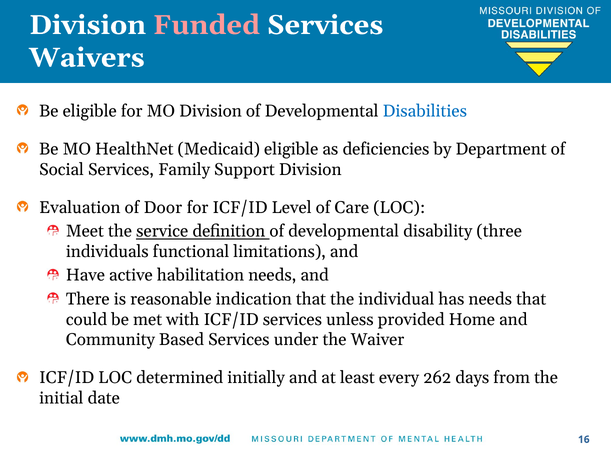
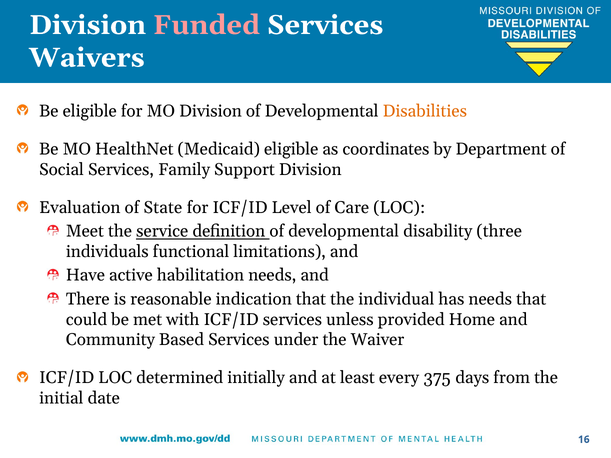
Disabilities colour: blue -> orange
deficiencies: deficiencies -> coordinates
Door: Door -> State
262: 262 -> 375
